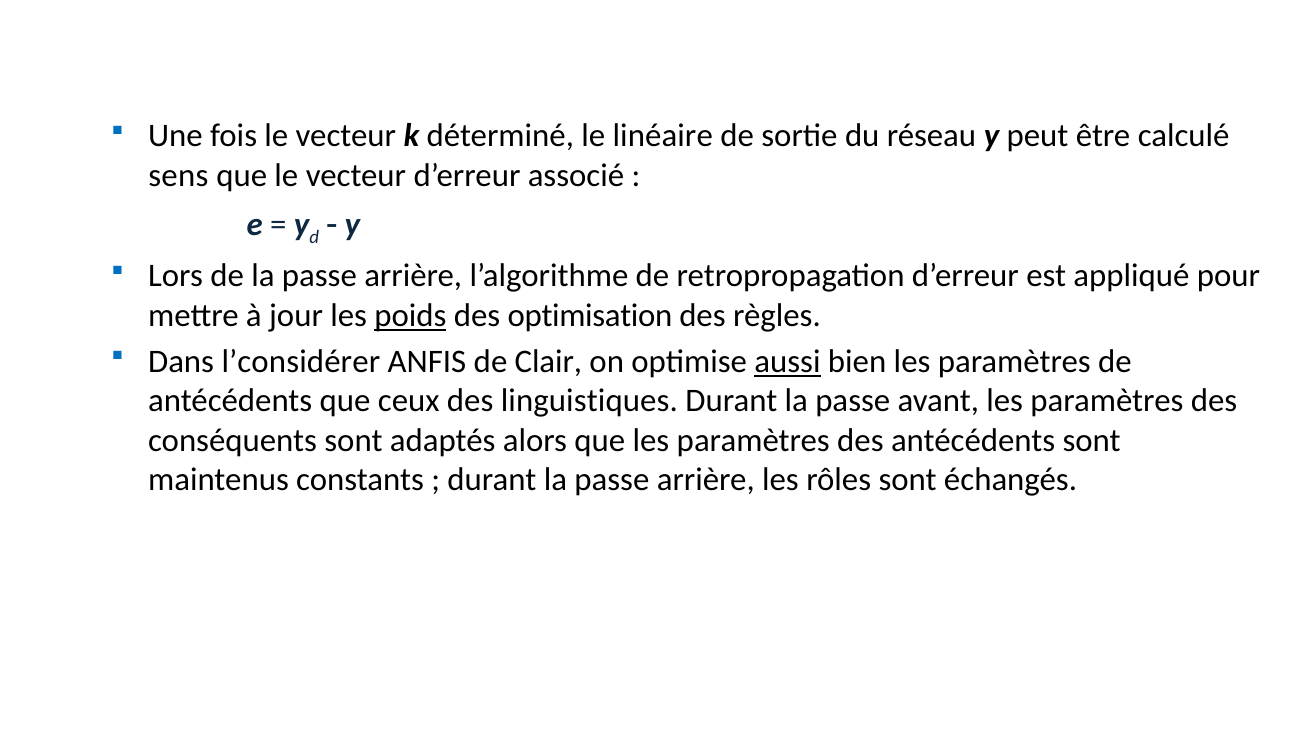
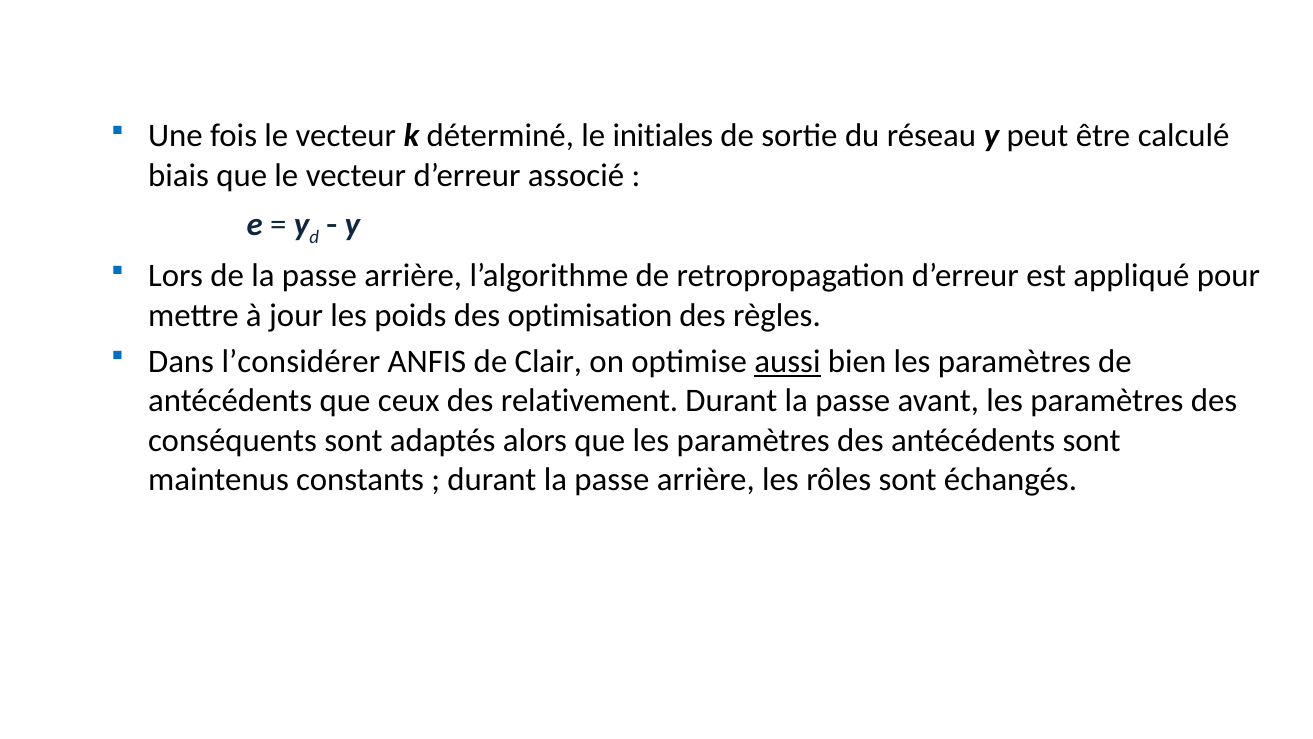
linéaire: linéaire -> initiales
sens: sens -> biais
poids underline: present -> none
linguistiques: linguistiques -> relativement
